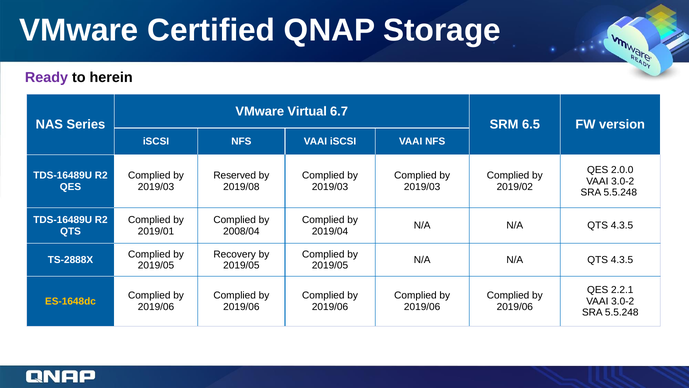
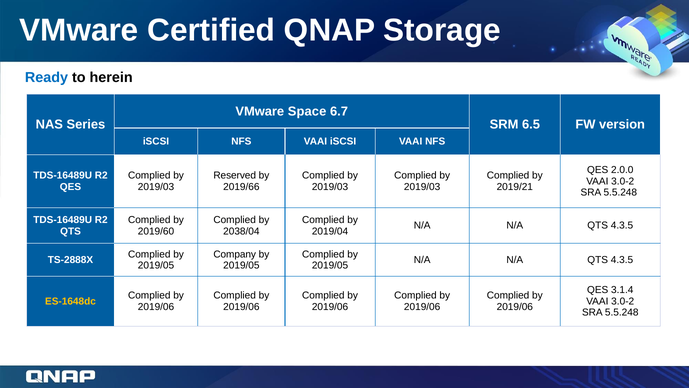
Ready colour: purple -> blue
Virtual: Virtual -> Space
2019/08: 2019/08 -> 2019/66
2019/02: 2019/02 -> 2019/21
2019/01: 2019/01 -> 2019/60
2008/04: 2008/04 -> 2038/04
Recovery: Recovery -> Company
2.2.1: 2.2.1 -> 3.1.4
